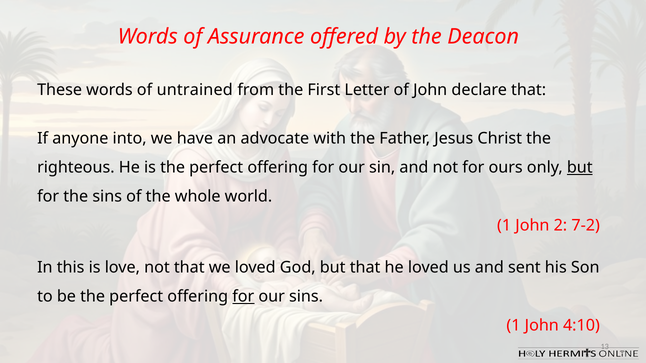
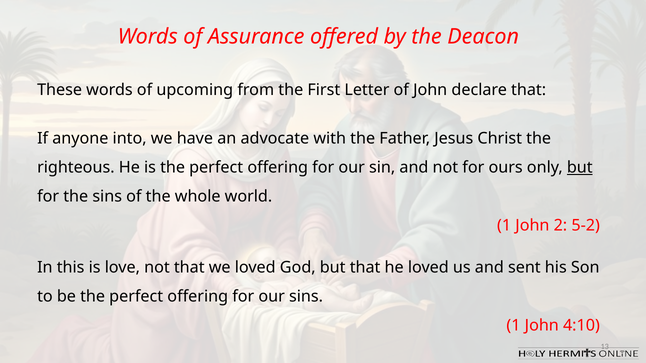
untrained: untrained -> upcoming
7-2: 7-2 -> 5-2
for at (243, 297) underline: present -> none
